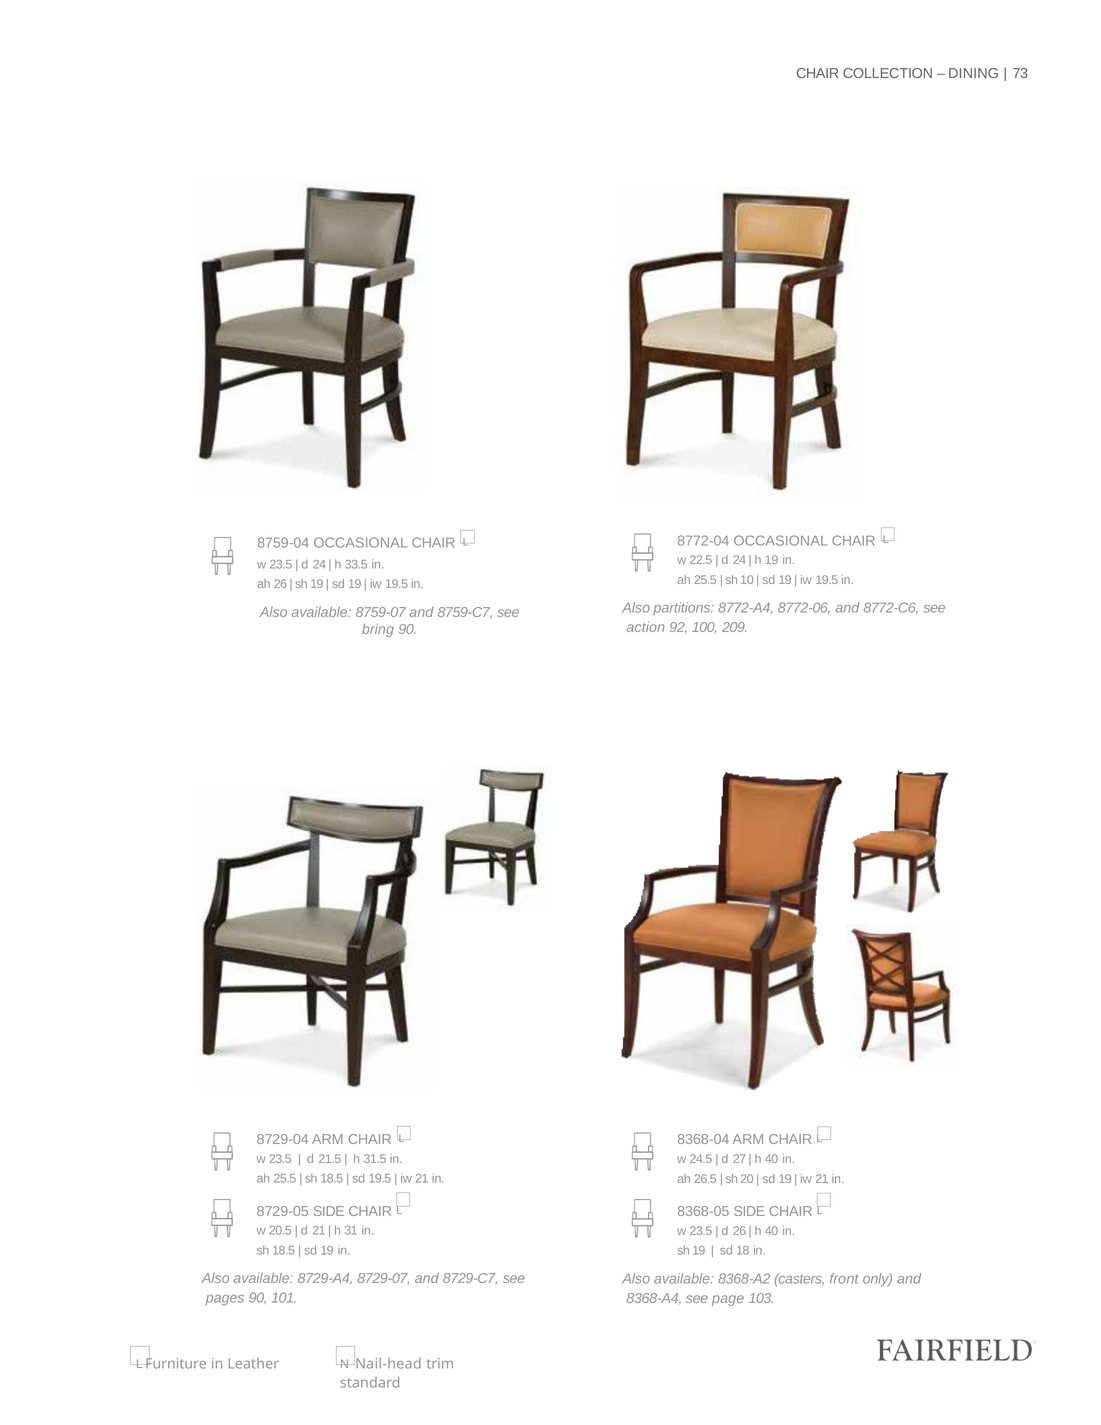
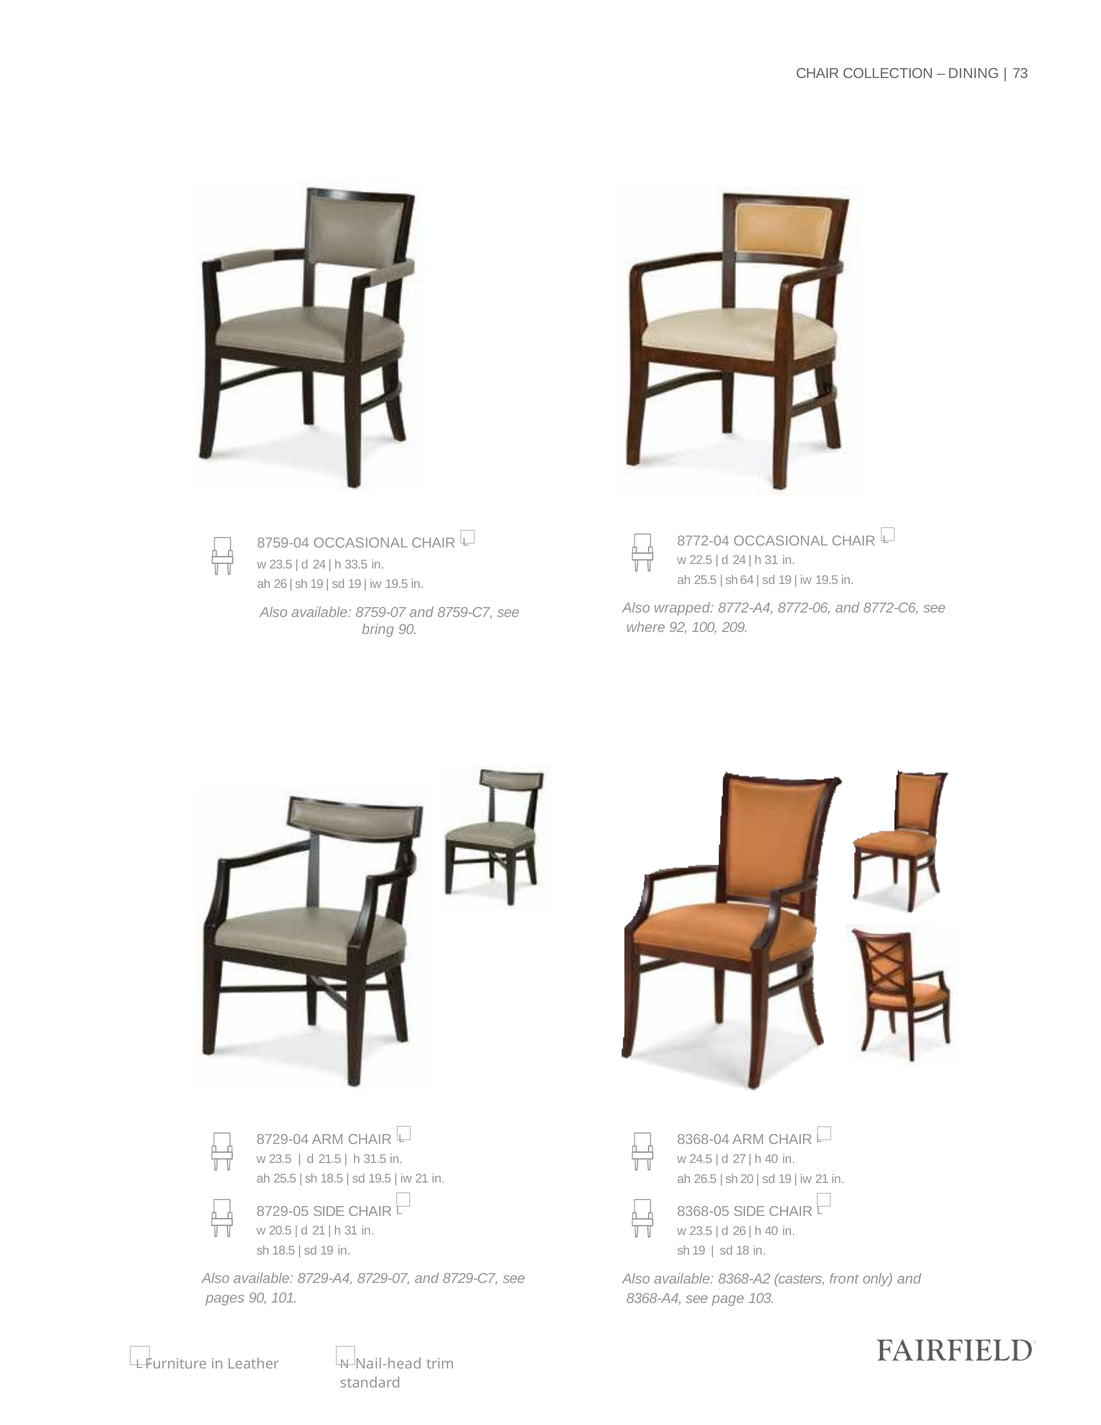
19 at (772, 560): 19 -> 31
10: 10 -> 64
partitions: partitions -> wrapped
action: action -> where
